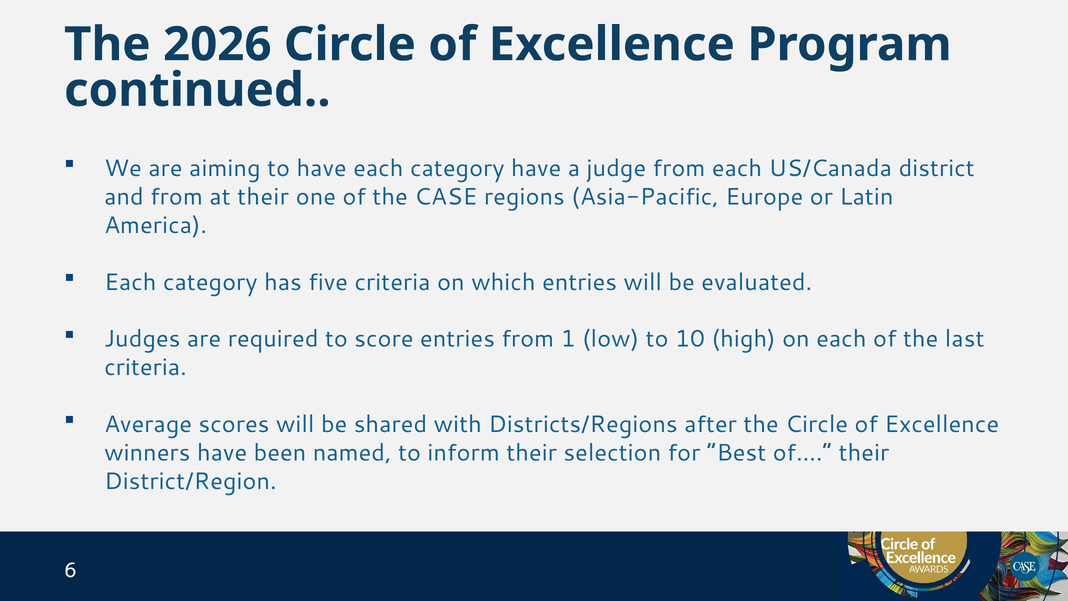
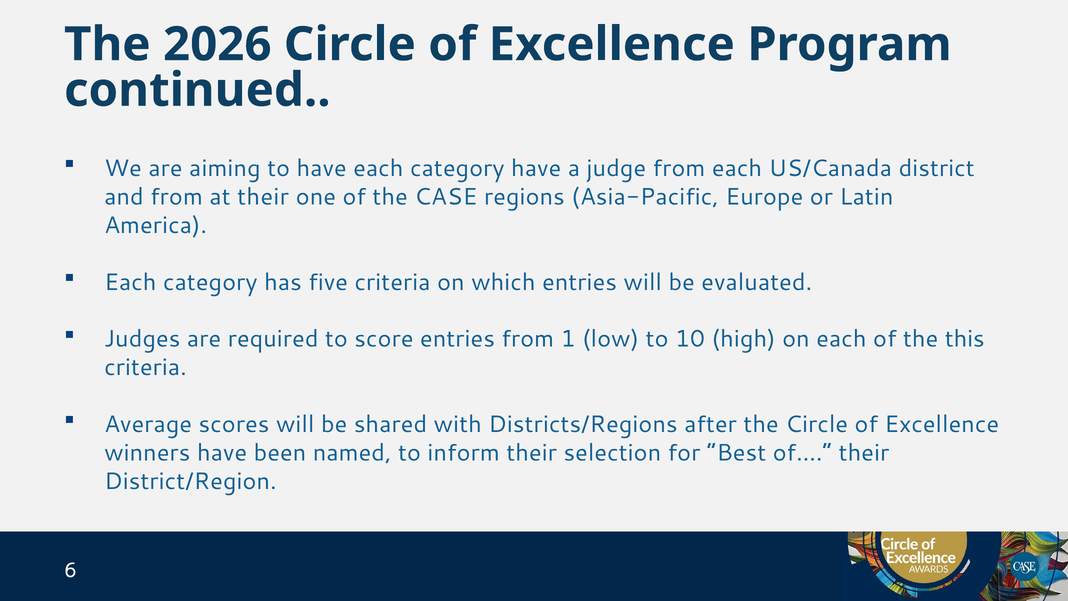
last: last -> this
